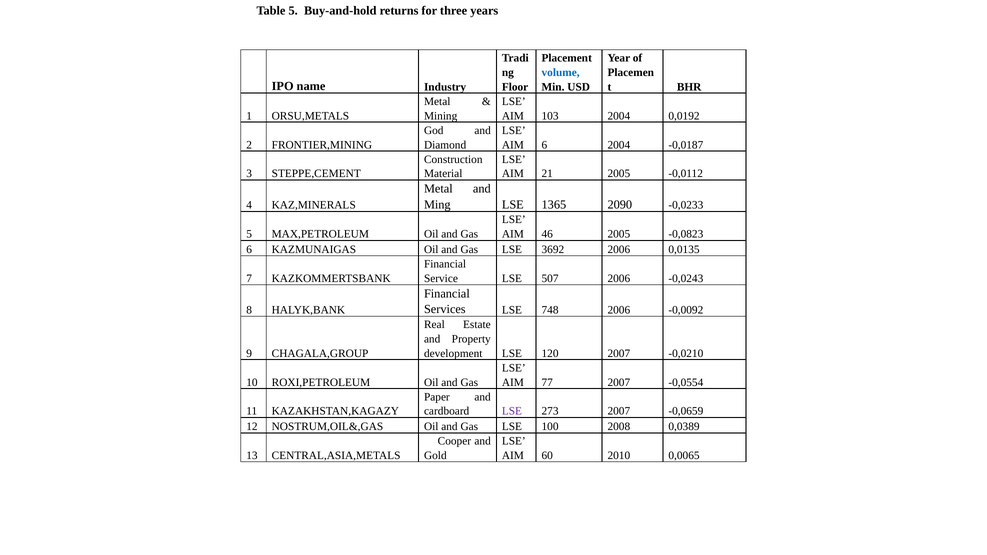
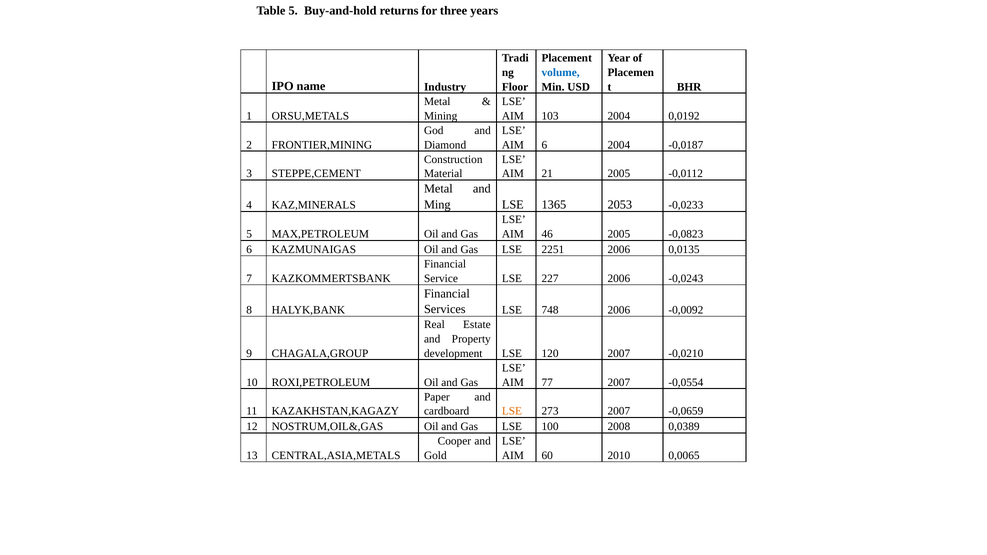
2090: 2090 -> 2053
3692: 3692 -> 2251
507: 507 -> 227
LSE at (512, 411) colour: purple -> orange
